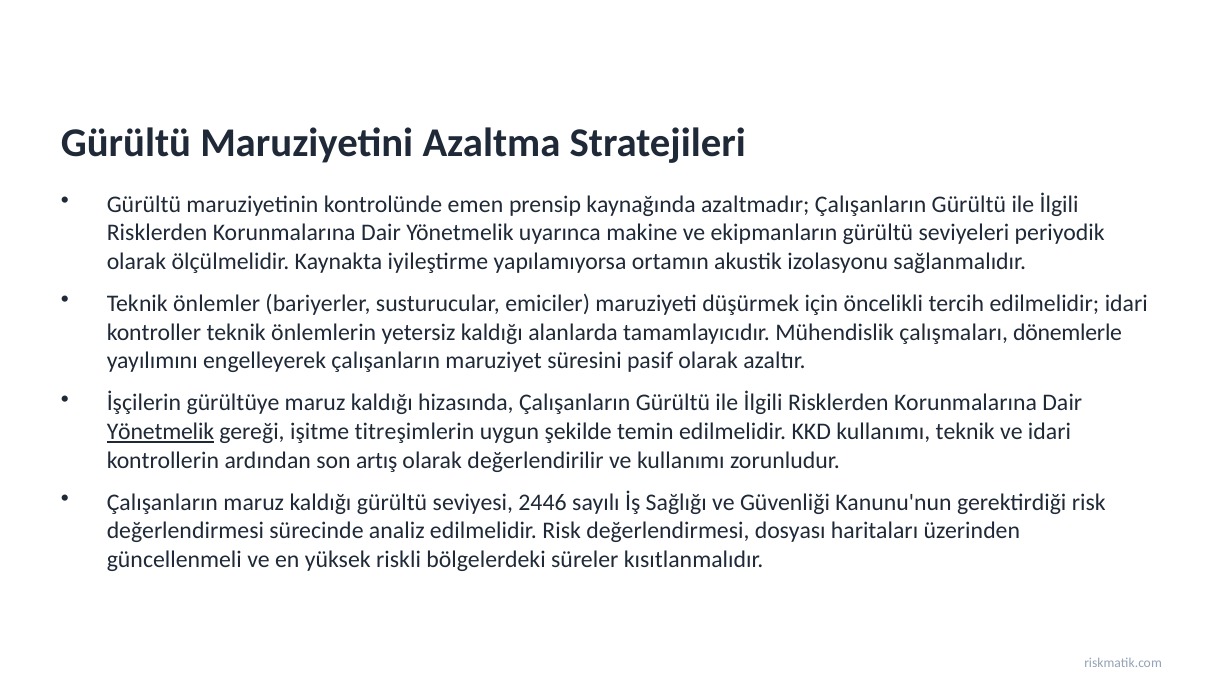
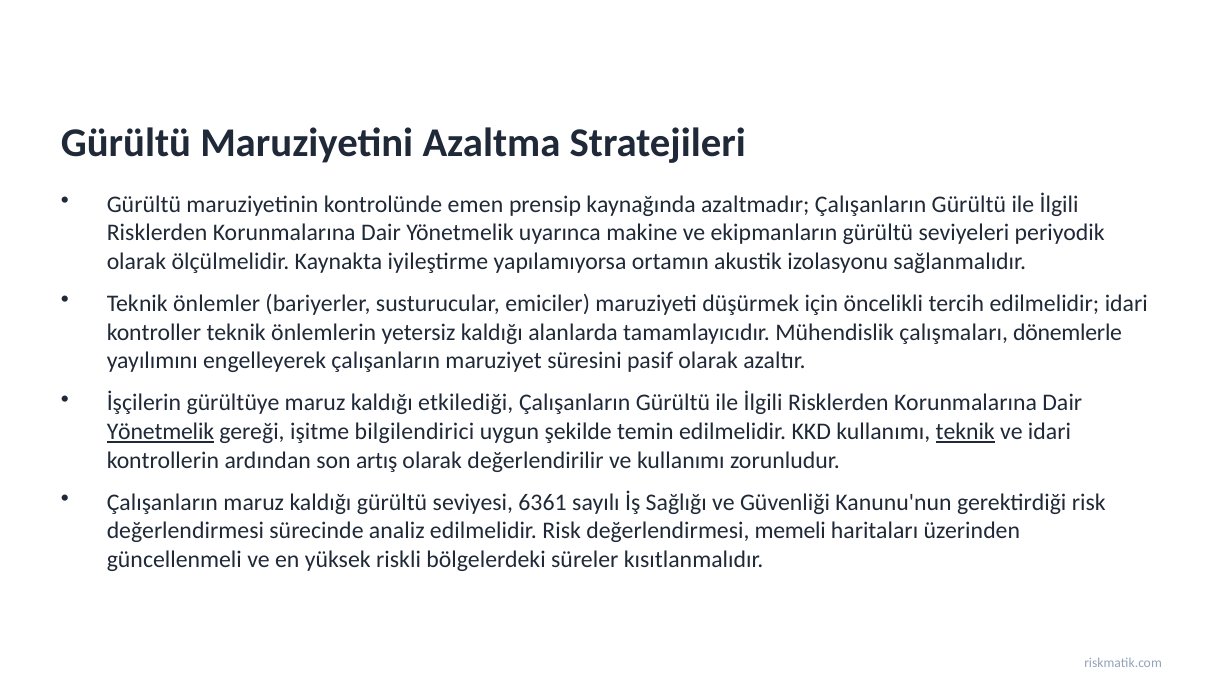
hizasında: hizasında -> etkilediği
titreşimlerin: titreşimlerin -> bilgilendirici
teknik at (965, 432) underline: none -> present
2446: 2446 -> 6361
dosyası: dosyası -> memeli
